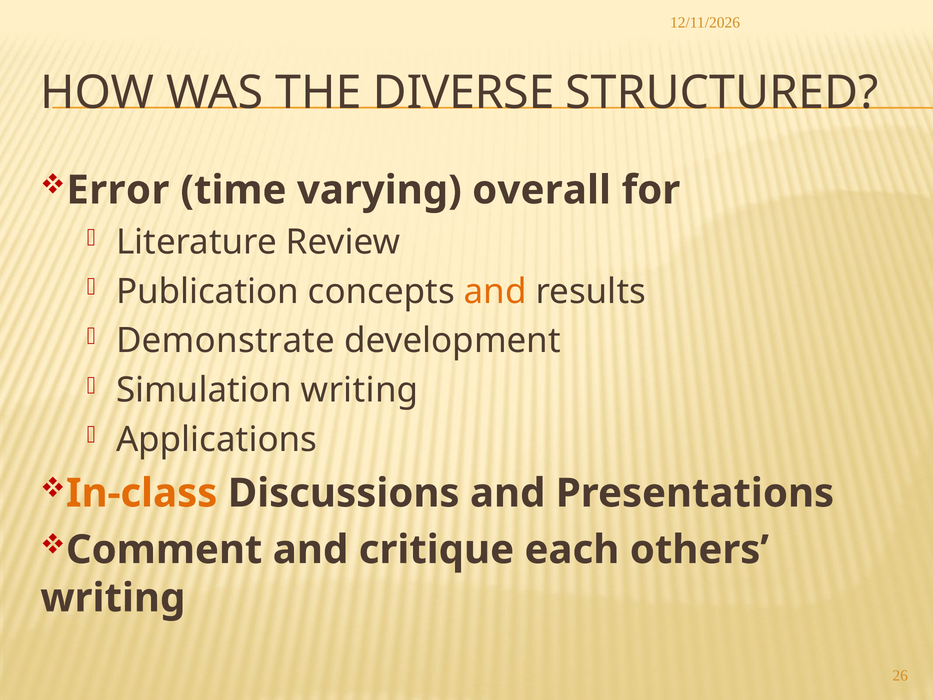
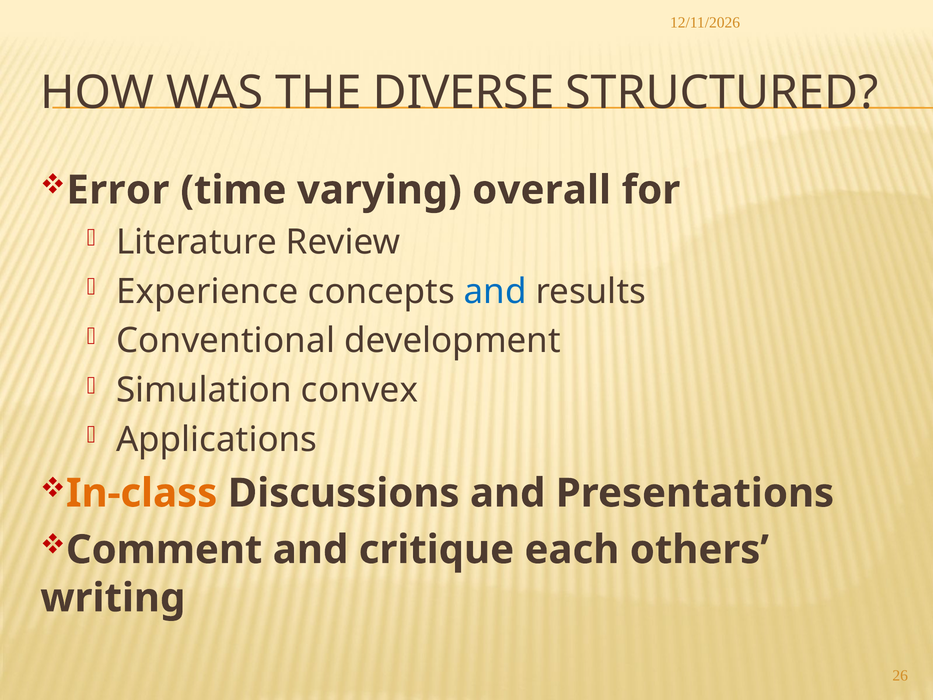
Publication: Publication -> Experience
and at (495, 291) colour: orange -> blue
Demonstrate: Demonstrate -> Conventional
Simulation writing: writing -> convex
